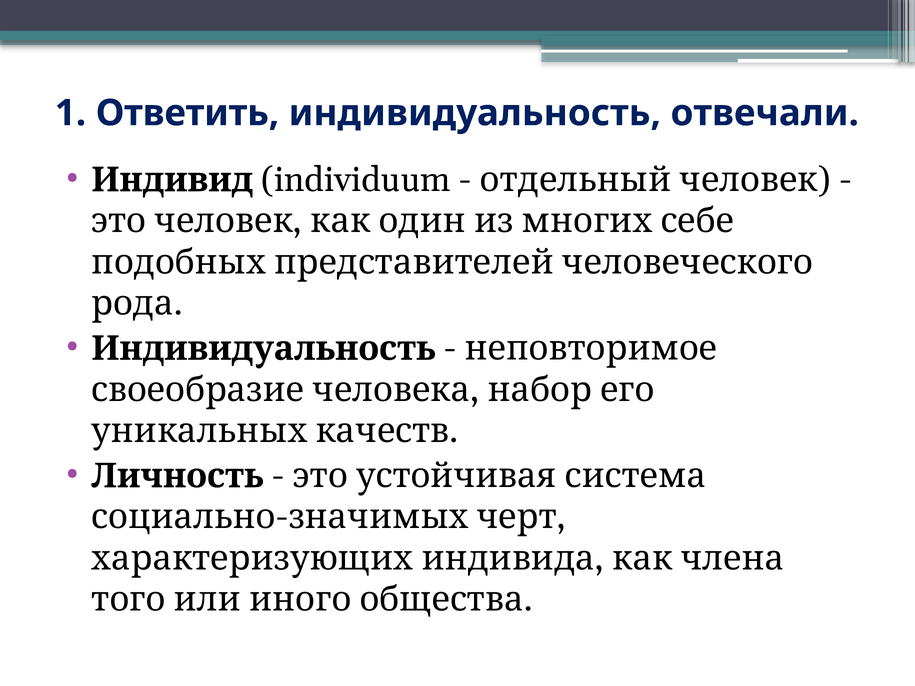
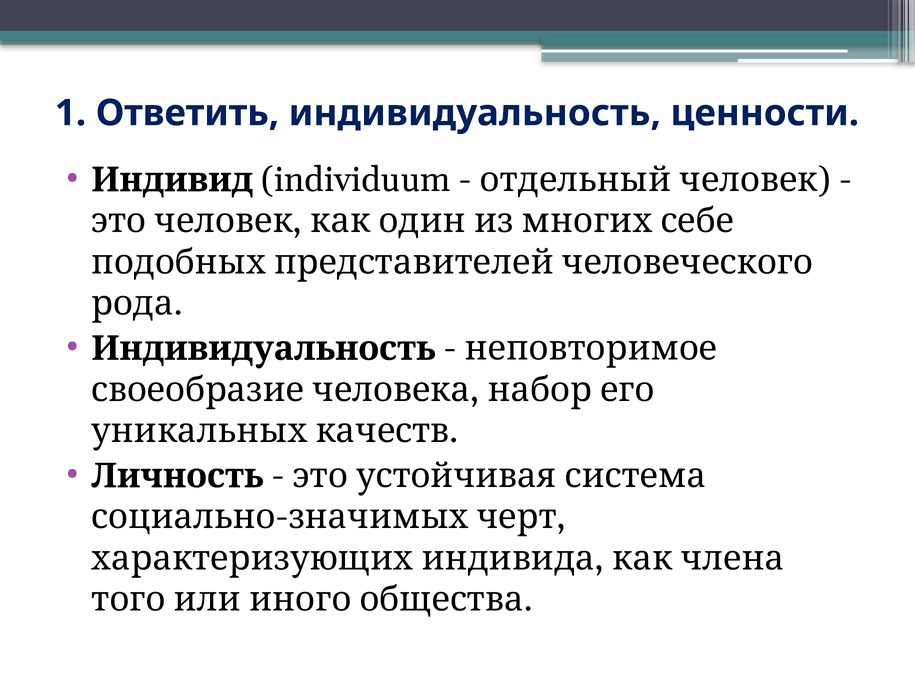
отвечали: отвечали -> ценности
